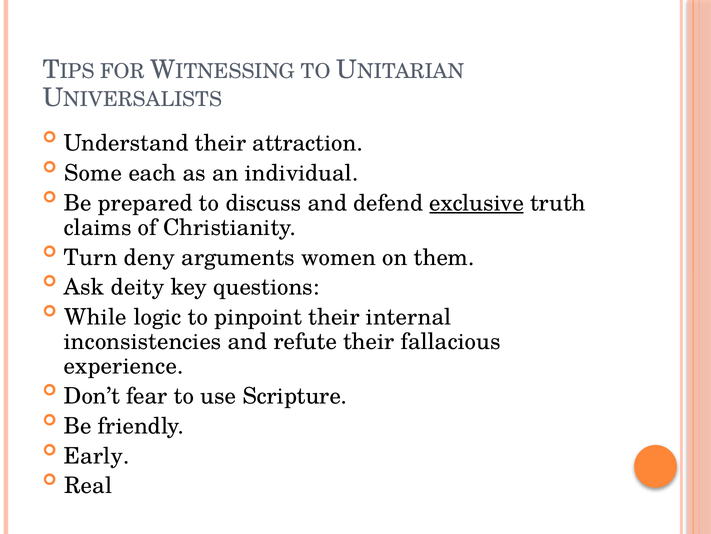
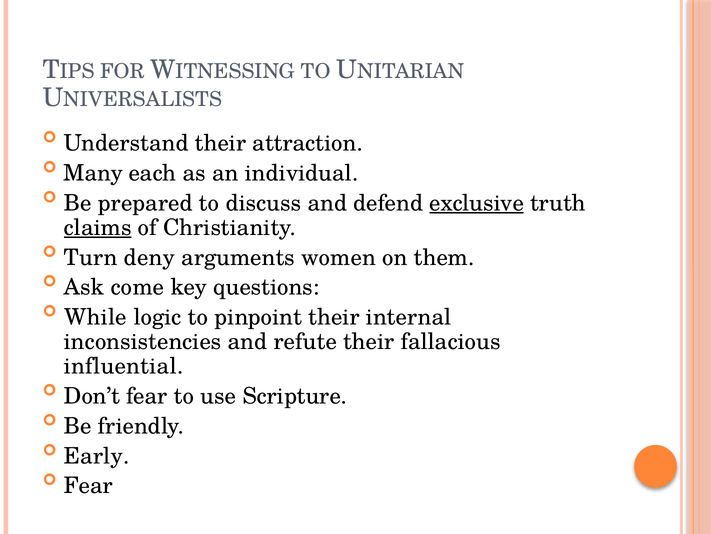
Some: Some -> Many
claims underline: none -> present
deity: deity -> come
experience: experience -> influential
Real at (88, 485): Real -> Fear
